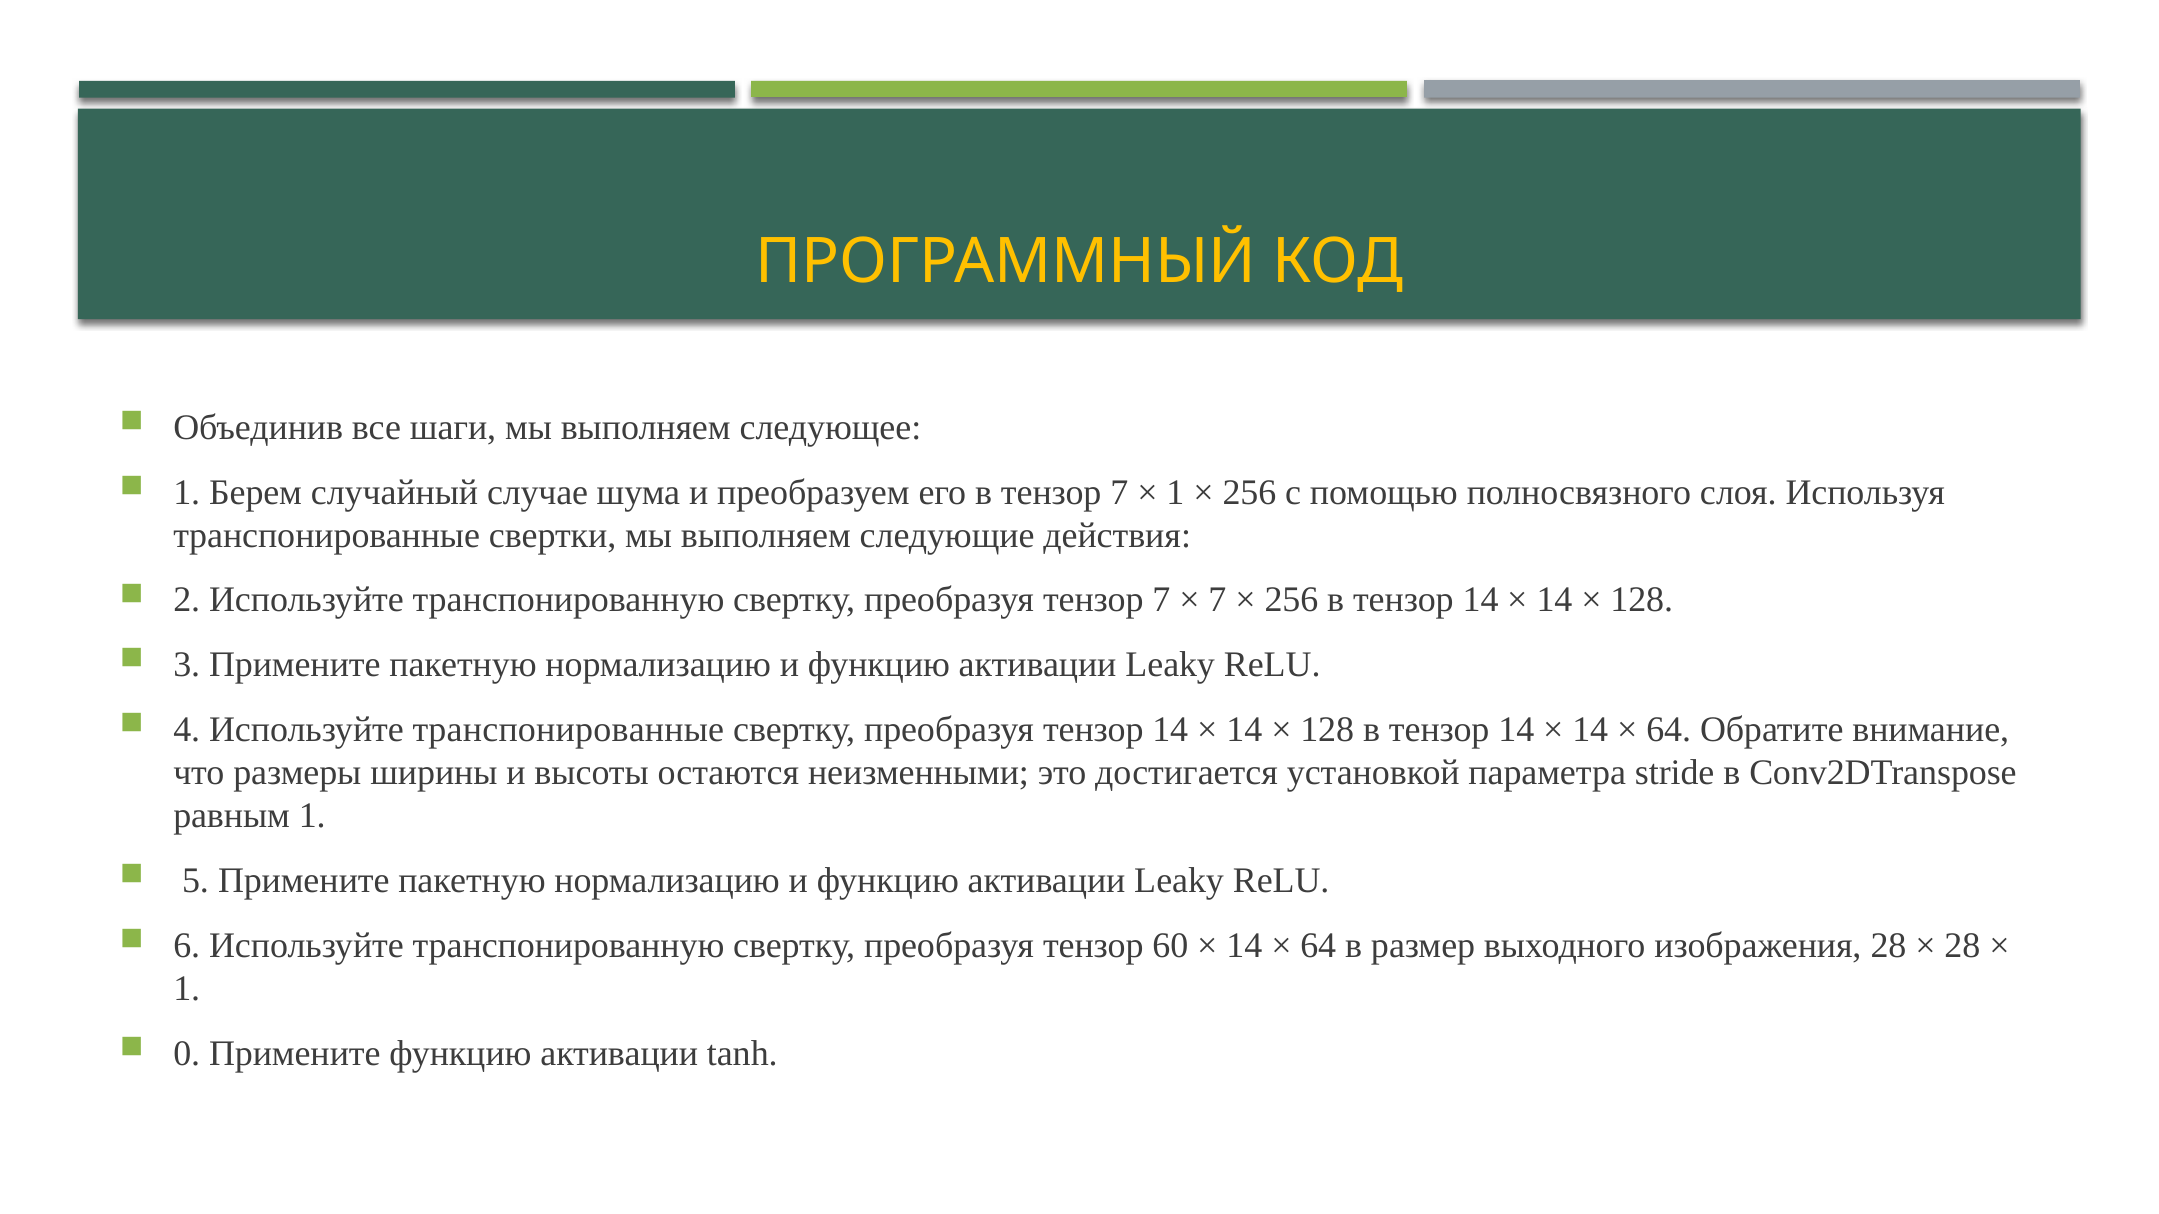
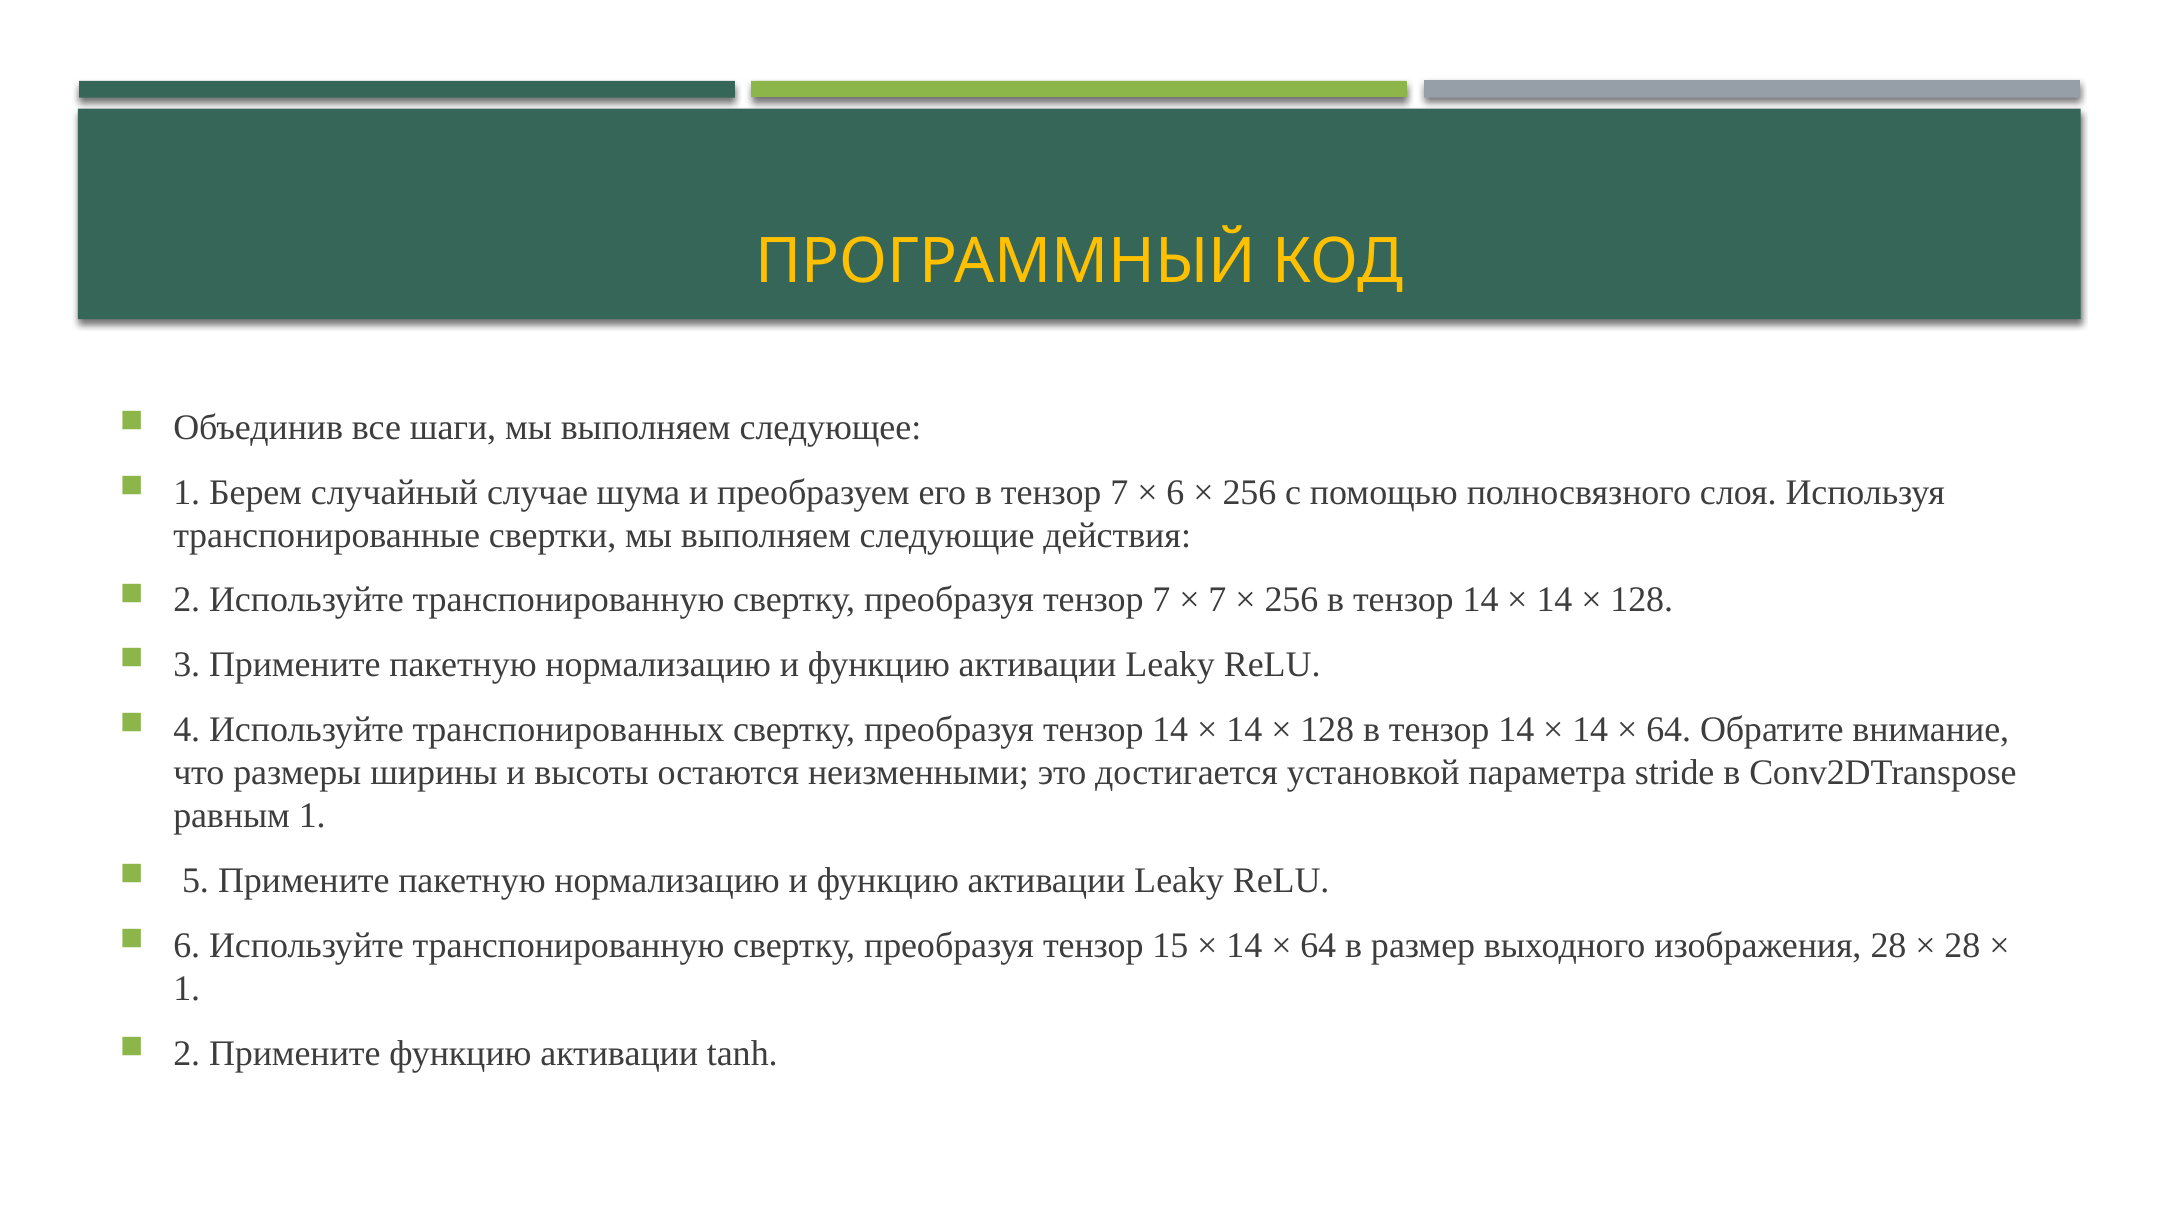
1 at (1175, 492): 1 -> 6
Используйте транспонированные: транспонированные -> транспонированных
60: 60 -> 15
0 at (187, 1054): 0 -> 2
